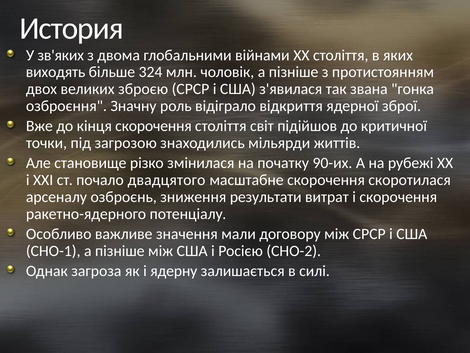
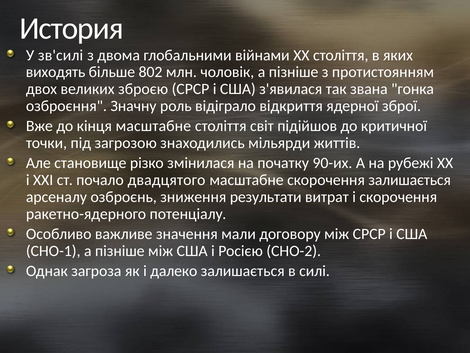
зв'яких: зв'яких -> зв'силі
324: 324 -> 802
кінця скорочення: скорочення -> масштабне
скорочення скоротилася: скоротилася -> залишається
ядерну: ядерну -> далеко
